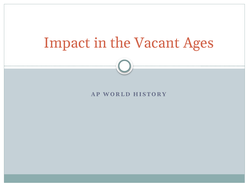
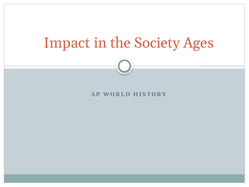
Vacant: Vacant -> Society
